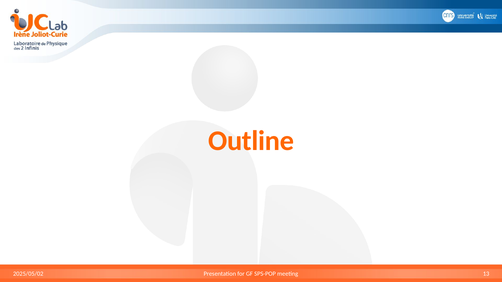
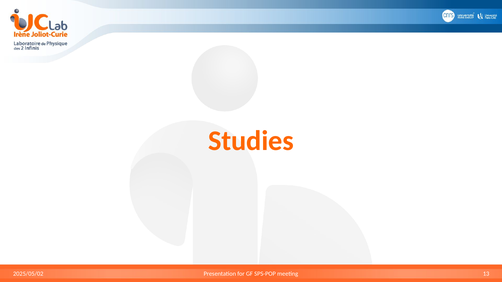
Outline: Outline -> Studies
